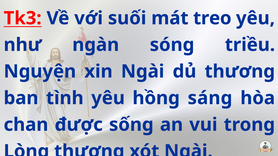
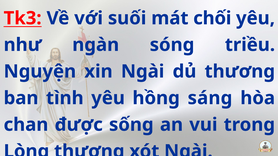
treo: treo -> chối
